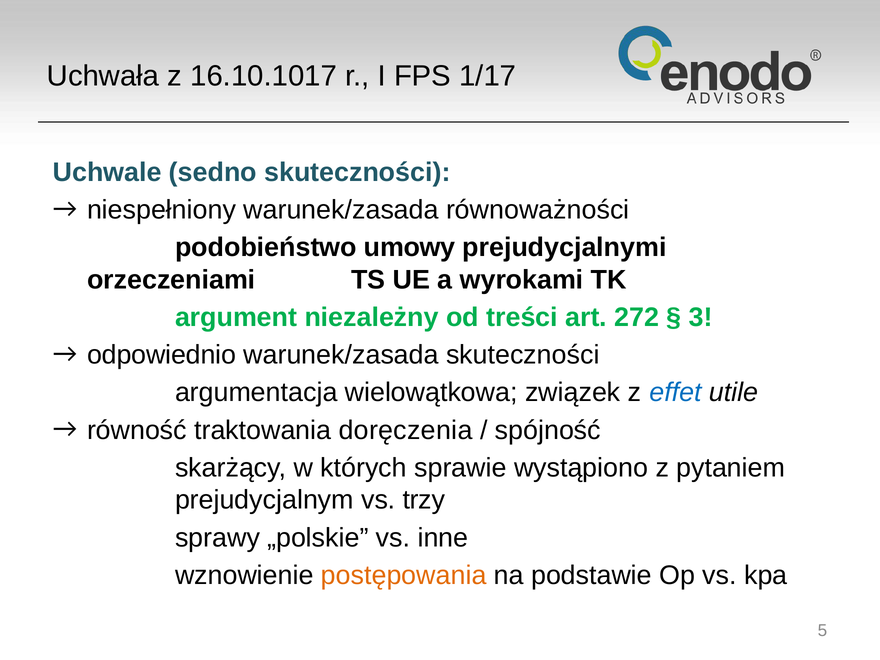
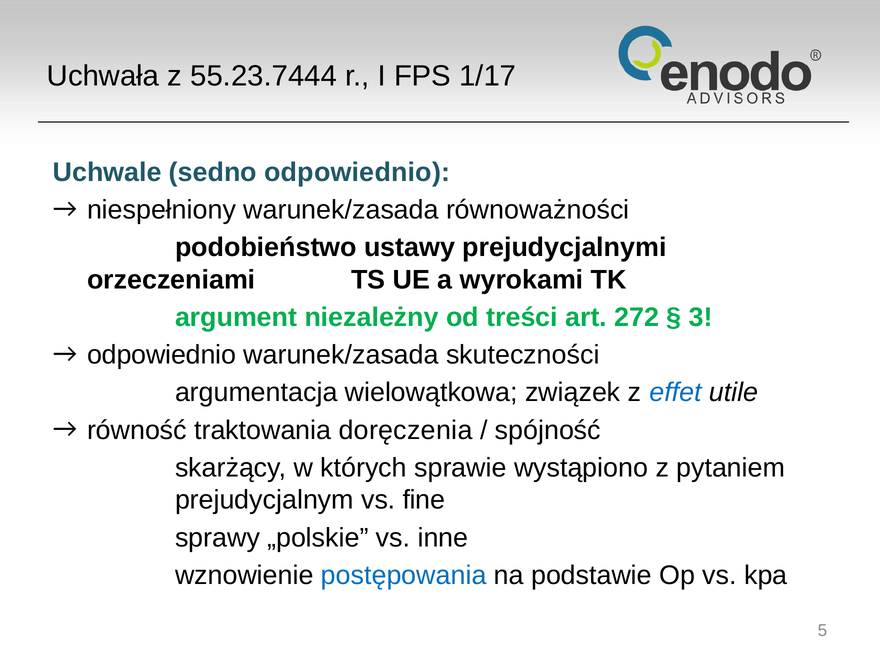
16.10.1017: 16.10.1017 -> 55.23.7444
sedno skuteczności: skuteczności -> odpowiednio
umowy: umowy -> ustawy
trzy: trzy -> fine
postępowania colour: orange -> blue
